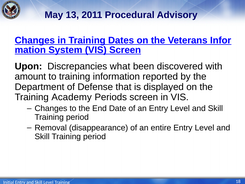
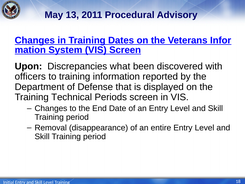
amount: amount -> officers
Academy: Academy -> Technical
